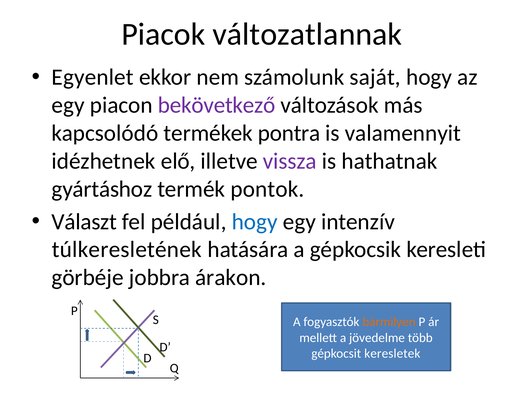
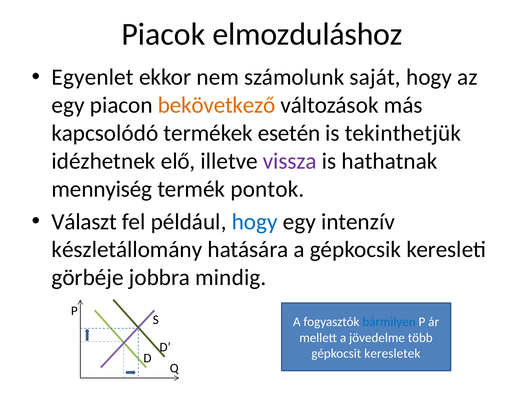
változatlannak: változatlannak -> elmozduláshoz
bekövetkező colour: purple -> orange
pontra: pontra -> esetén
valamennyit: valamennyit -> tekinthetjük
gyártáshoz: gyártáshoz -> mennyiség
túlkeresletének: túlkeresletének -> készletállomány
árakon: árakon -> mindig
bármilyen colour: orange -> blue
